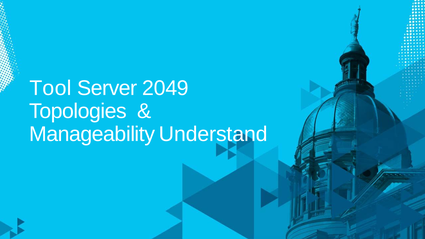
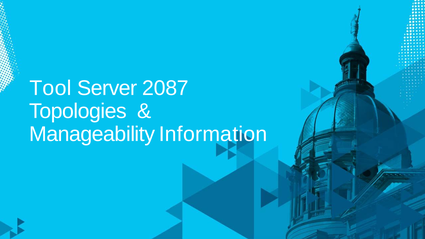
2049: 2049 -> 2087
Understand: Understand -> Information
